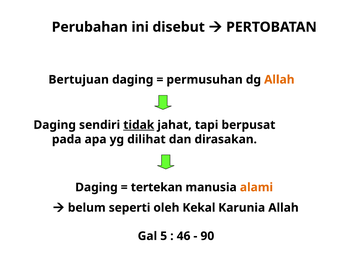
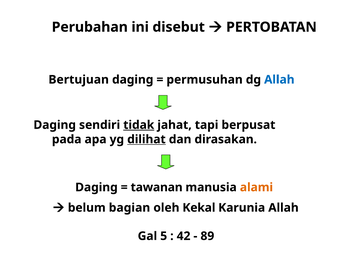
Allah at (279, 80) colour: orange -> blue
dilihat underline: none -> present
tertekan: tertekan -> tawanan
seperti: seperti -> bagian
46: 46 -> 42
90: 90 -> 89
